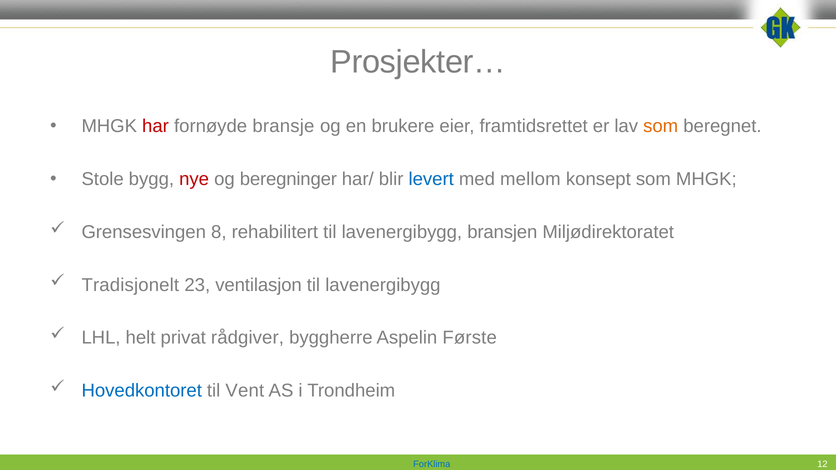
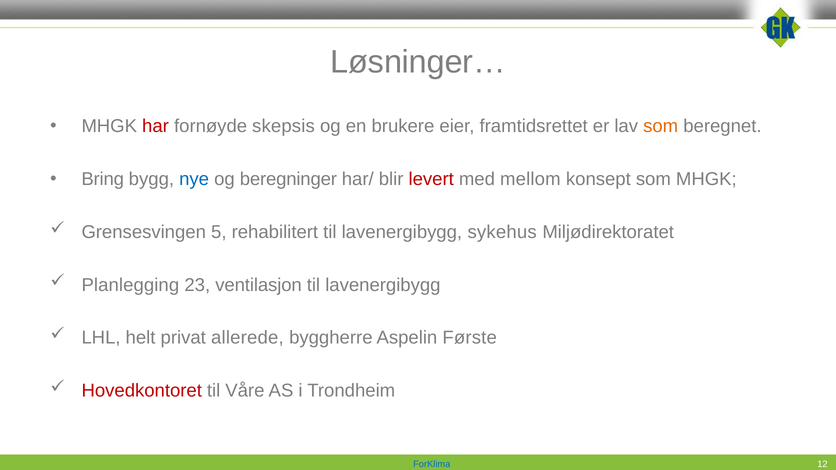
Prosjekter…: Prosjekter… -> Løsninger…
bransje: bransje -> skepsis
Stole: Stole -> Bring
nye colour: red -> blue
levert colour: blue -> red
8: 8 -> 5
bransjen: bransjen -> sykehus
Tradisjonelt: Tradisjonelt -> Planlegging
rådgiver: rådgiver -> allerede
Hovedkontoret colour: blue -> red
Vent: Vent -> Våre
